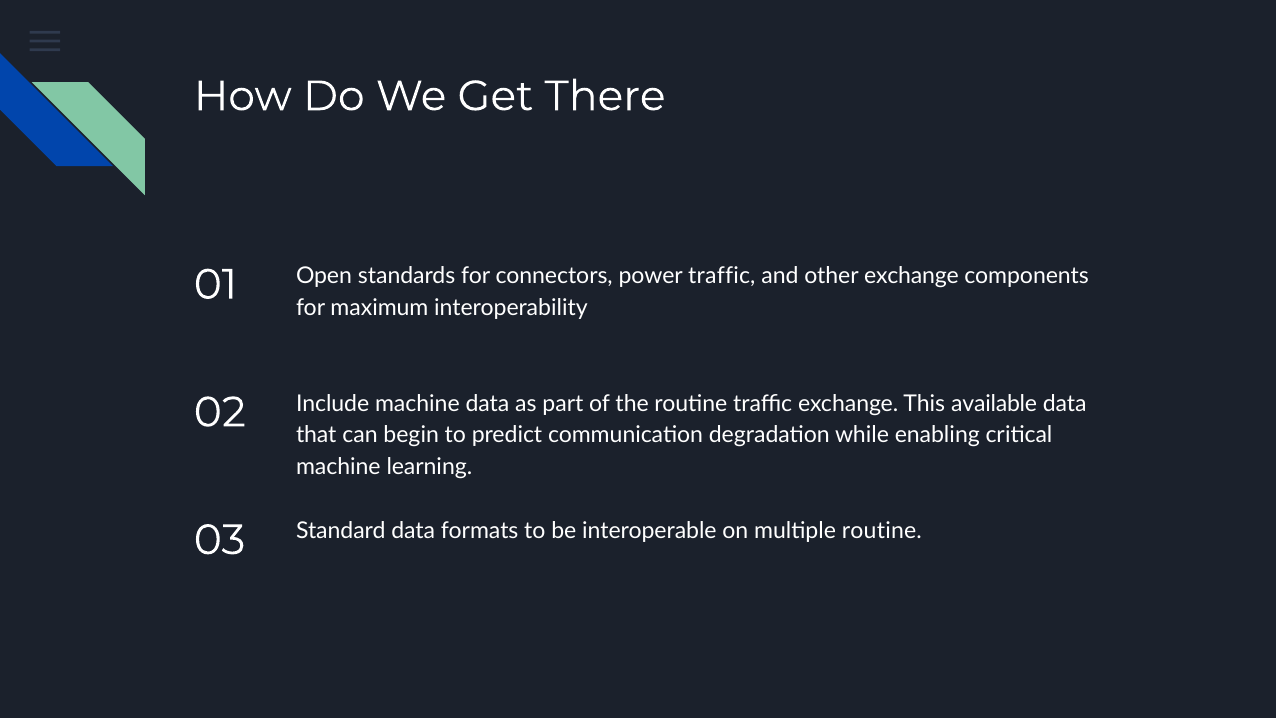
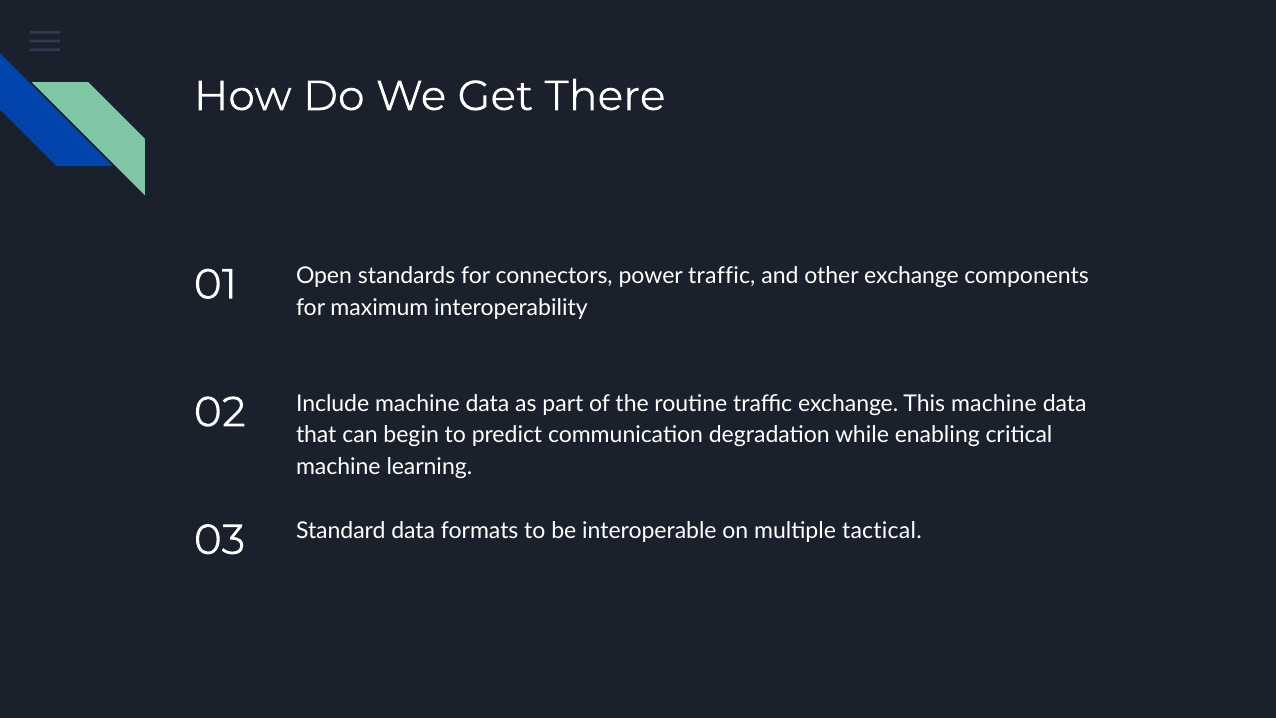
This available: available -> machine
multiple routine: routine -> tactical
